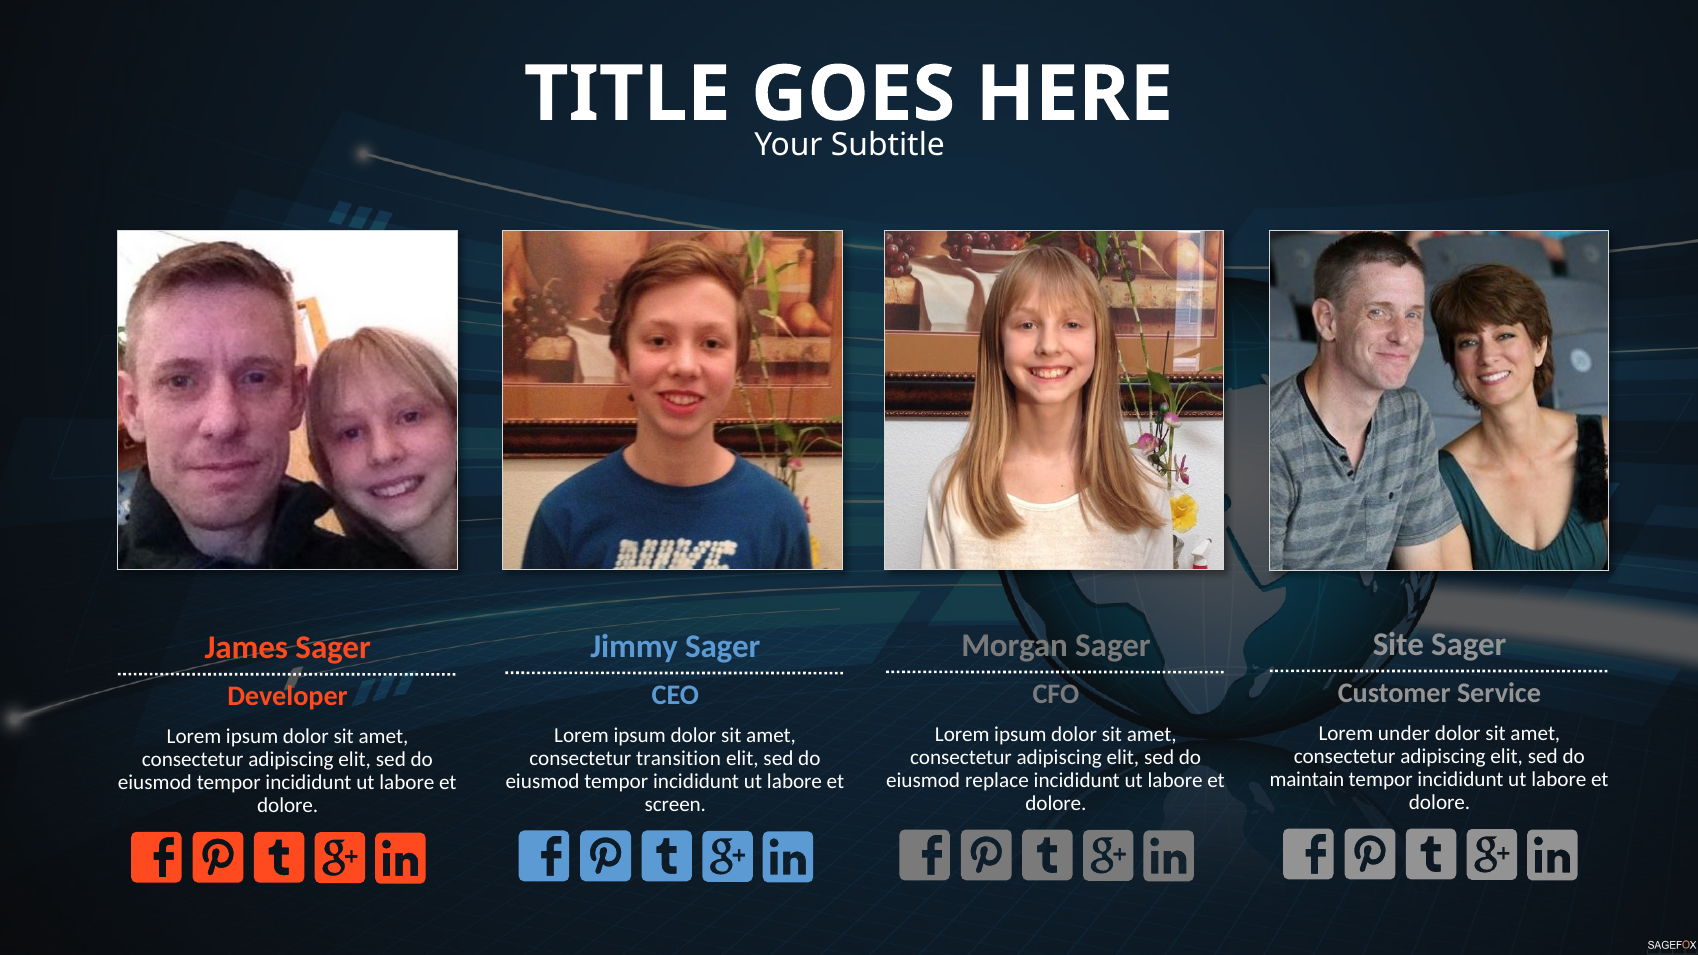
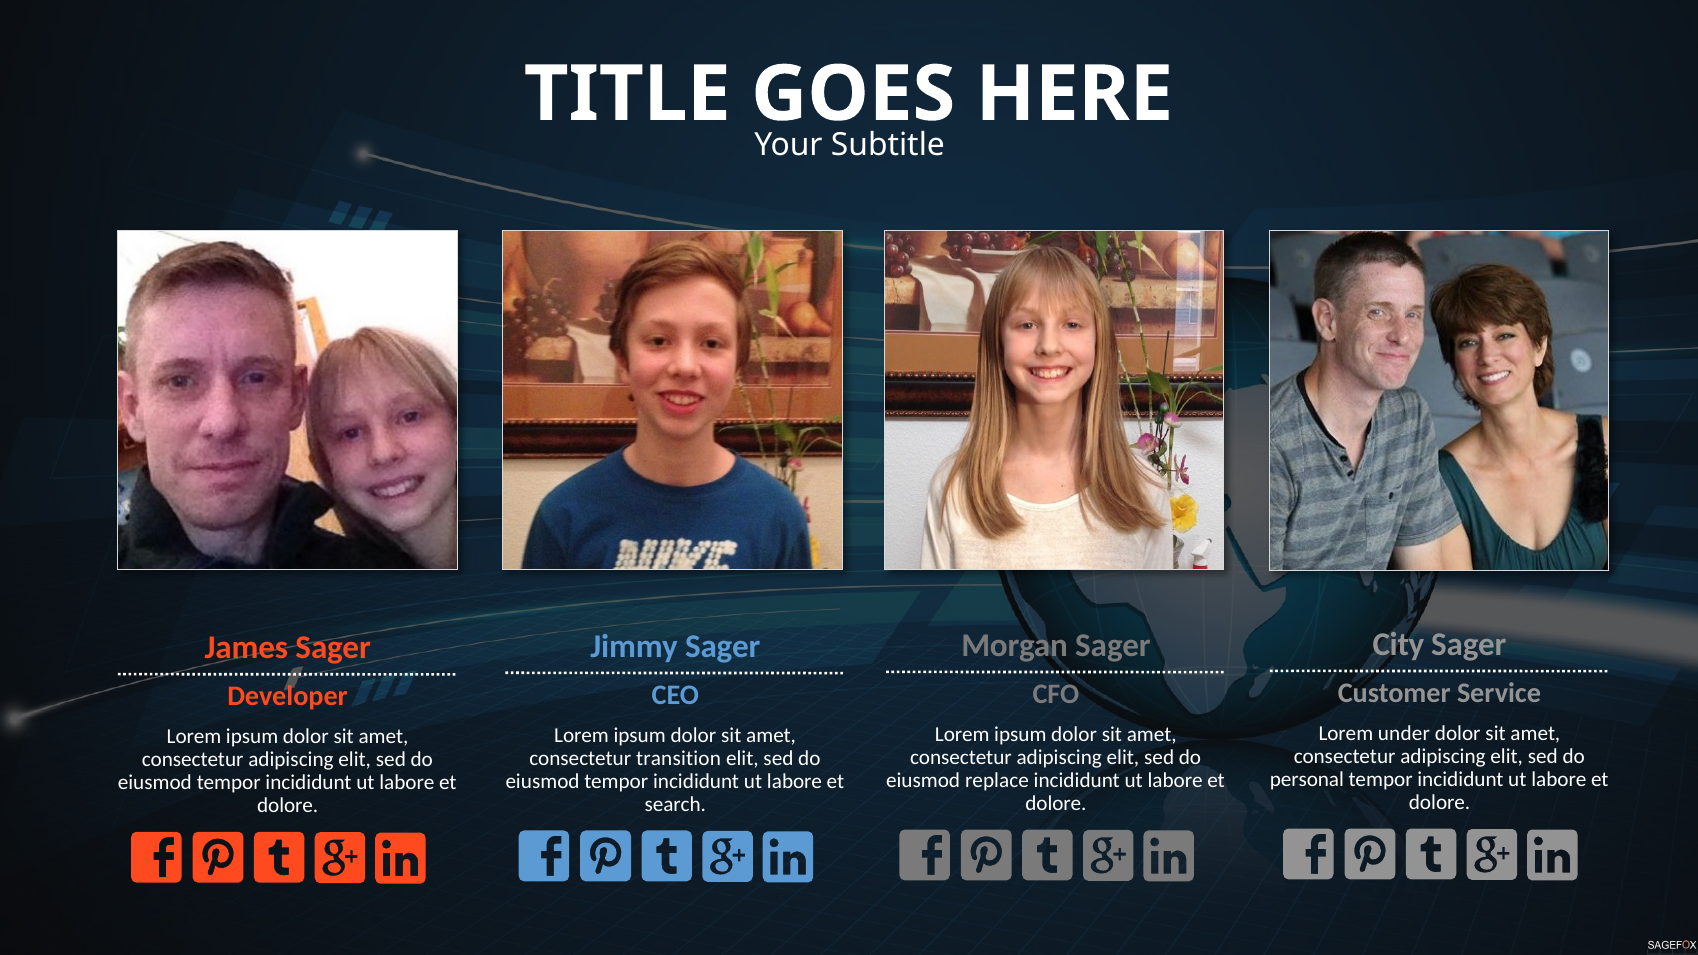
Site: Site -> City
maintain: maintain -> personal
screen: screen -> search
